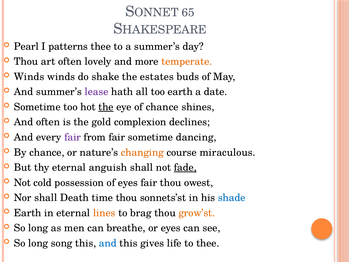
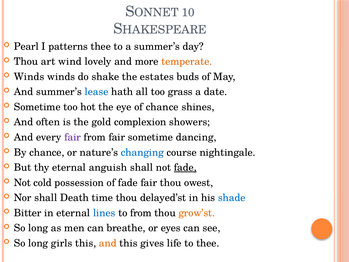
65: 65 -> 10
art often: often -> wind
lease colour: purple -> blue
too earth: earth -> grass
the at (106, 107) underline: present -> none
declines: declines -> showers
changing colour: orange -> blue
miraculous: miraculous -> nightingale
of eyes: eyes -> fade
sonnets’st: sonnets’st -> delayed’st
Earth at (28, 213): Earth -> Bitter
lines colour: orange -> blue
to brag: brag -> from
song: song -> girls
and at (108, 243) colour: blue -> orange
